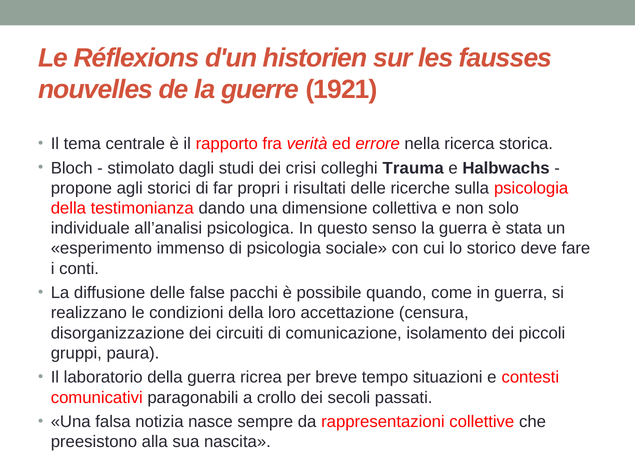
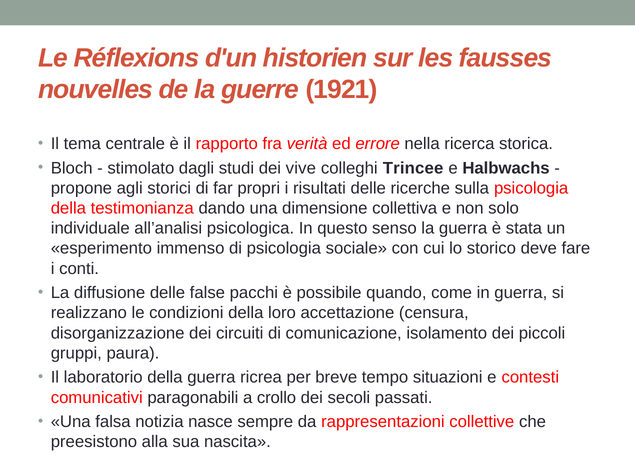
crisi: crisi -> vive
Trauma: Trauma -> Trincee
